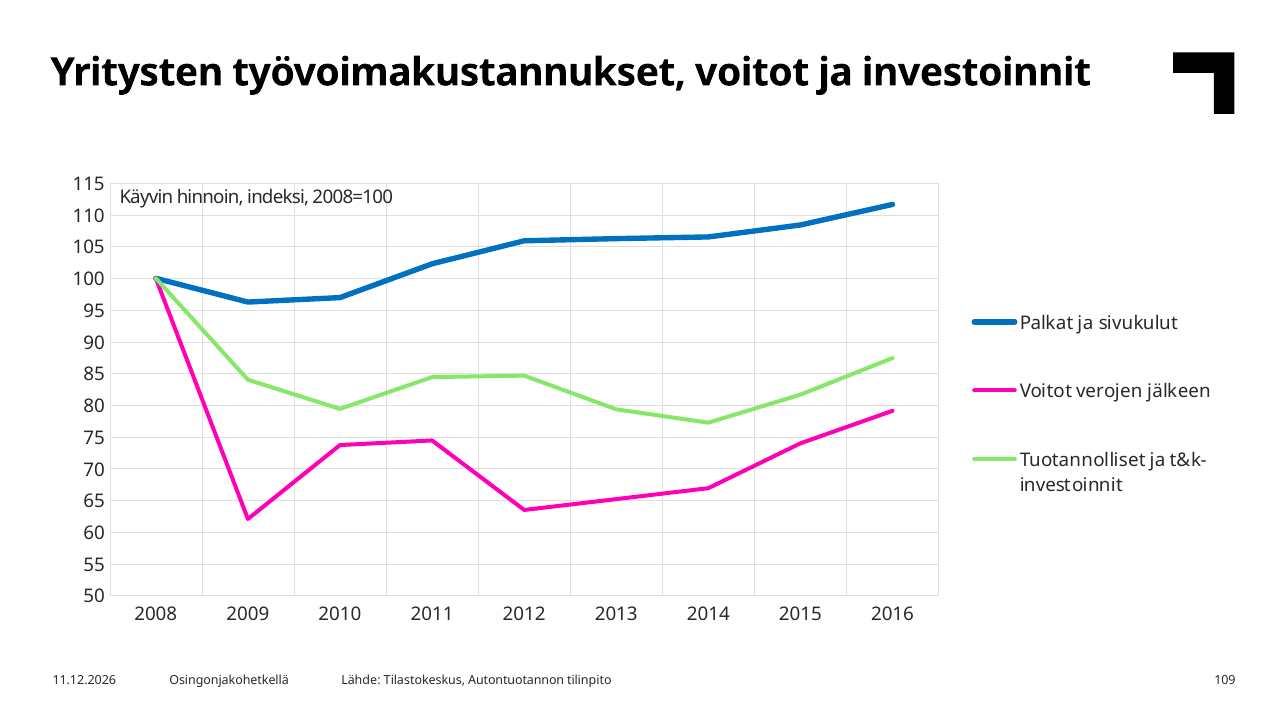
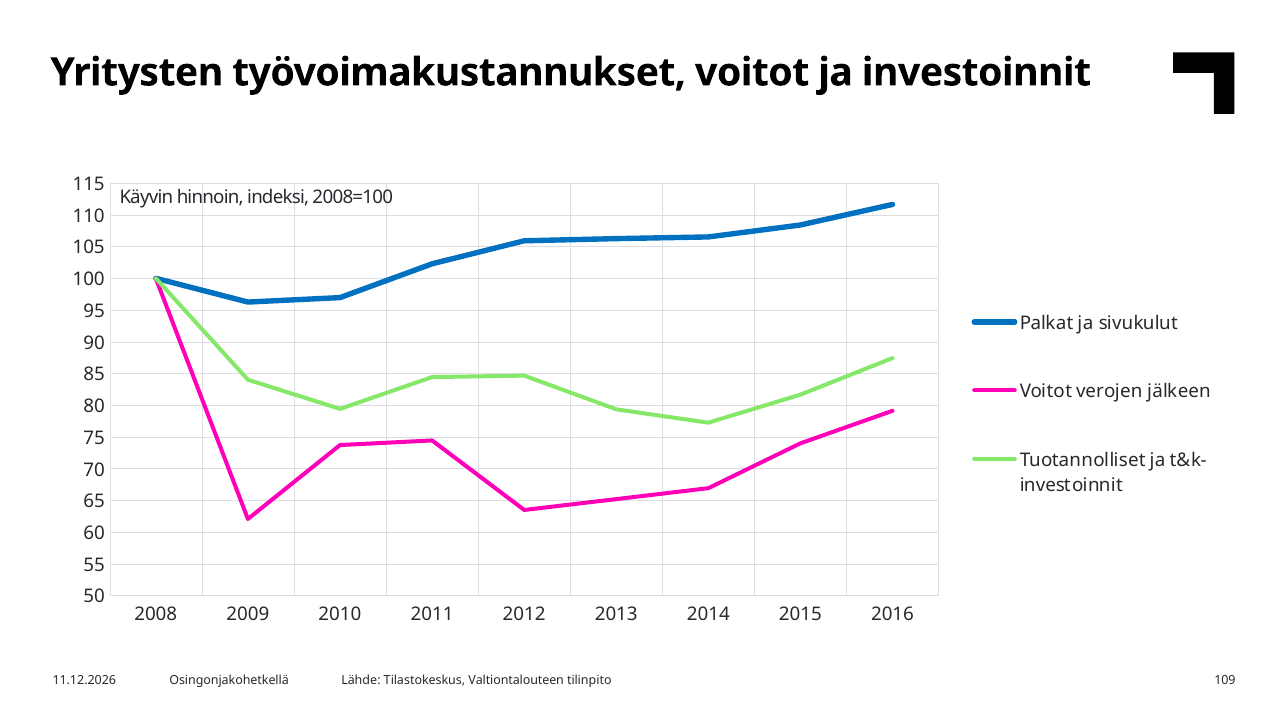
Autontuotannon: Autontuotannon -> Valtiontalouteen
